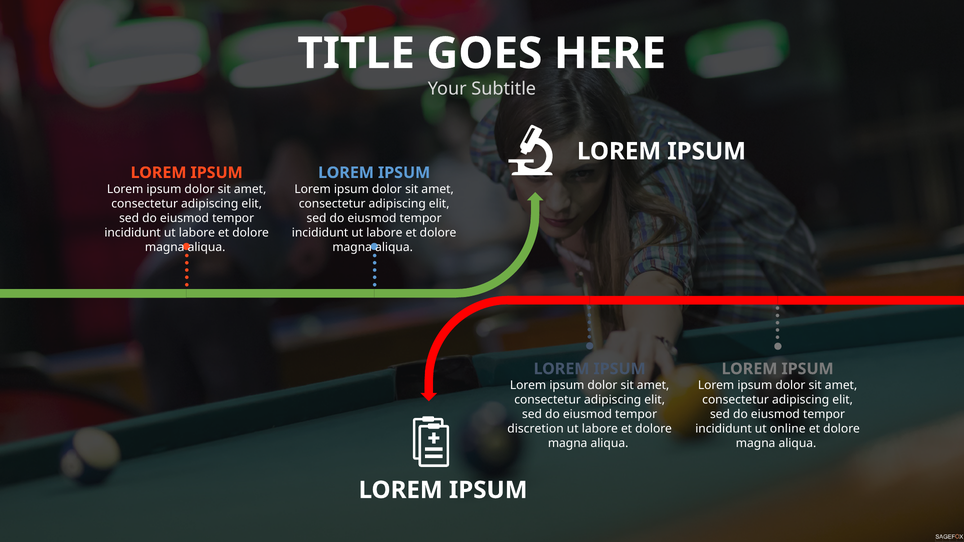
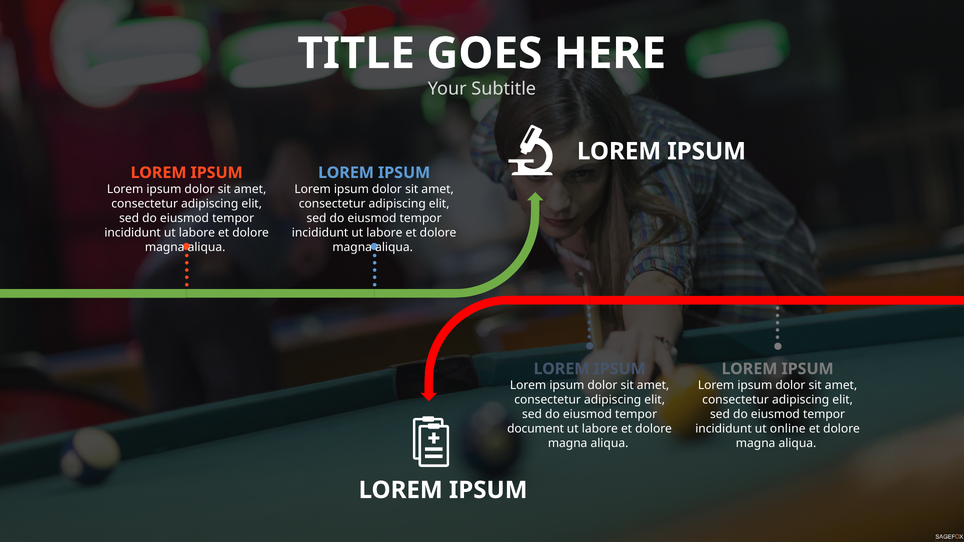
discretion: discretion -> document
